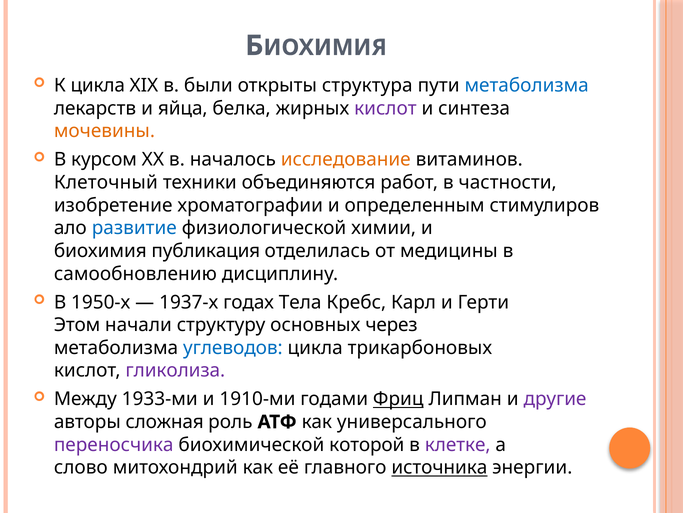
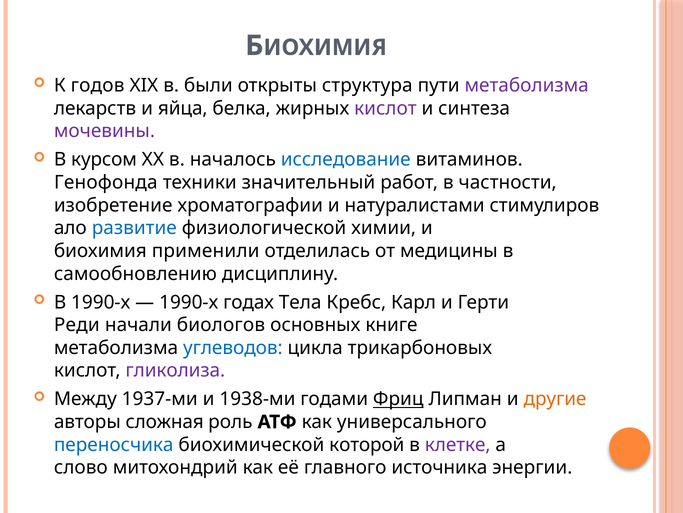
К цикла: цикла -> годов
метаболизма at (527, 85) colour: blue -> purple
мочевины colour: orange -> purple
исследование colour: orange -> blue
Клеточный: Клеточный -> Генофонда
объединяются: объединяются -> значительный
определенным: определенным -> натуралистами
публикация: публикация -> применили
В 1950-х: 1950-х -> 1990-х
1937-х at (189, 302): 1937-х -> 1990-х
Этом: Этом -> Реди
структуру: структуру -> биологов
через: через -> книге
1933-ми: 1933-ми -> 1937-ми
1910-ми: 1910-ми -> 1938-ми
другие colour: purple -> orange
переносчика colour: purple -> blue
источника underline: present -> none
